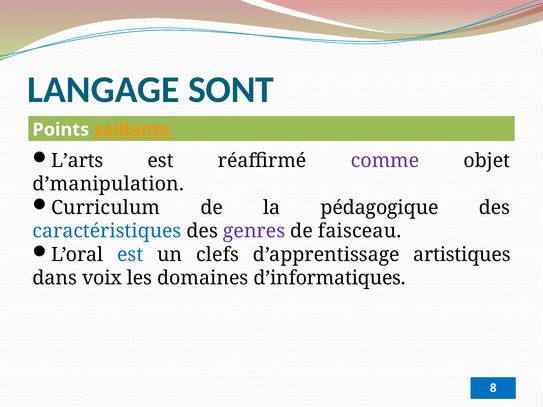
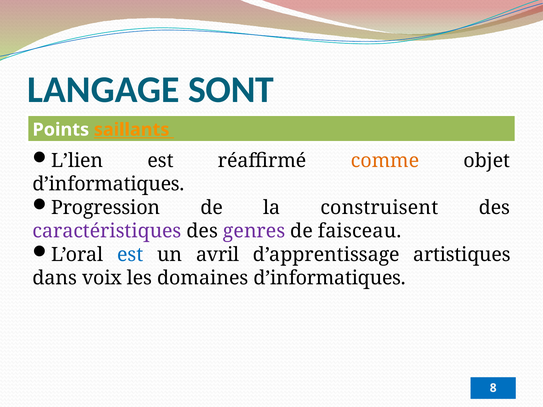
L’arts: L’arts -> L’lien
comme colour: purple -> orange
d’manipulation at (108, 184): d’manipulation -> d’informatiques
Curriculum: Curriculum -> Progression
pédagogique: pédagogique -> construisent
caractéristiques colour: blue -> purple
clefs: clefs -> avril
